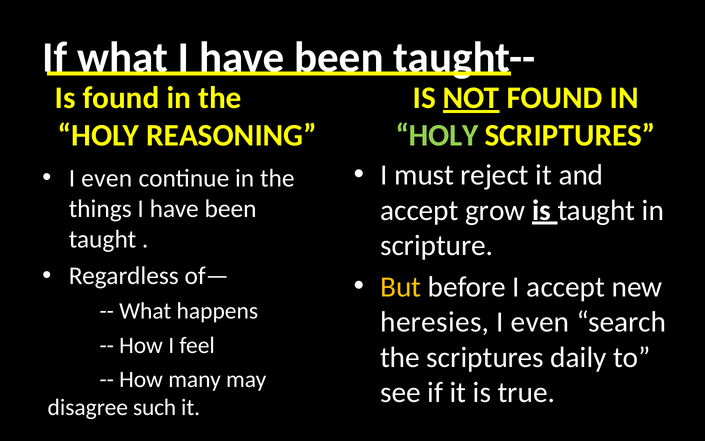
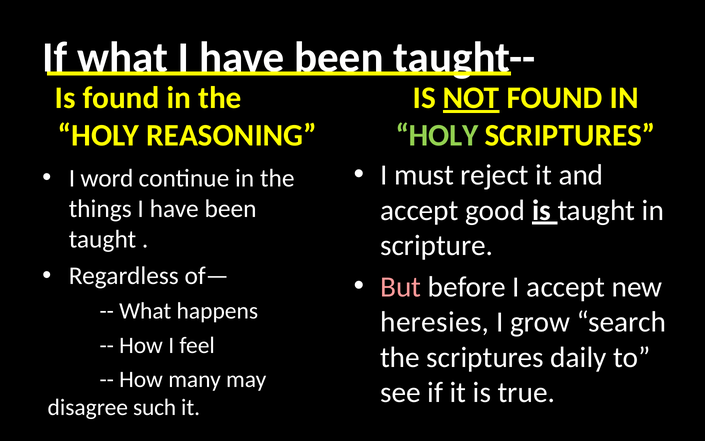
even at (107, 178): even -> word
grow: grow -> good
But colour: yellow -> pink
even at (540, 322): even -> grow
